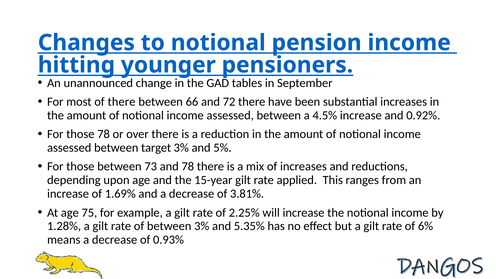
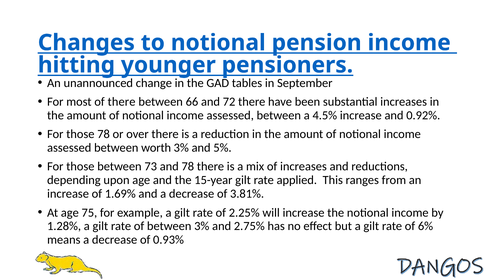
target: target -> worth
5.35%: 5.35% -> 2.75%
